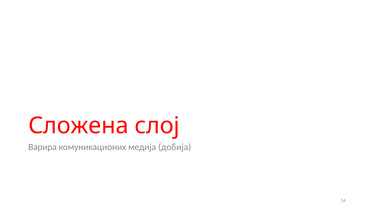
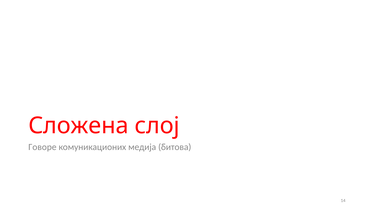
Варира: Варира -> Говоре
добија: добија -> битова
